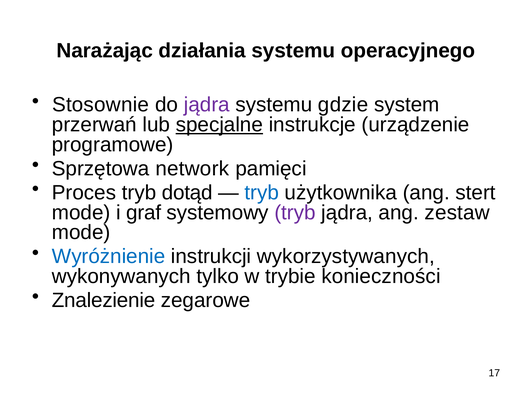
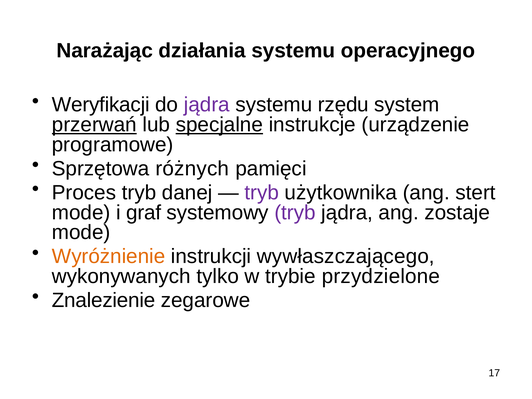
Stosownie: Stosownie -> Weryfikacji
gdzie: gdzie -> rzędu
przerwań underline: none -> present
network: network -> różnych
dotąd: dotąd -> danej
tryb at (262, 193) colour: blue -> purple
zestaw: zestaw -> zostaje
Wyróżnienie colour: blue -> orange
wykorzystywanych: wykorzystywanych -> wywłaszczającego
konieczności: konieczności -> przydzielone
